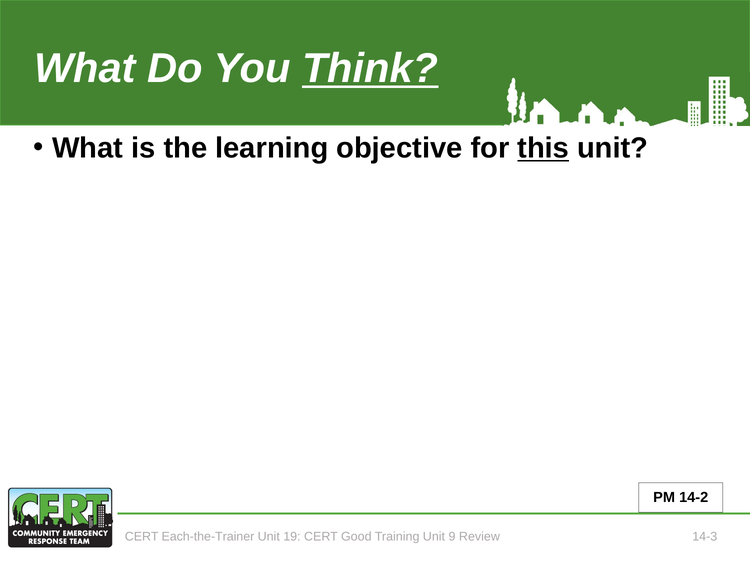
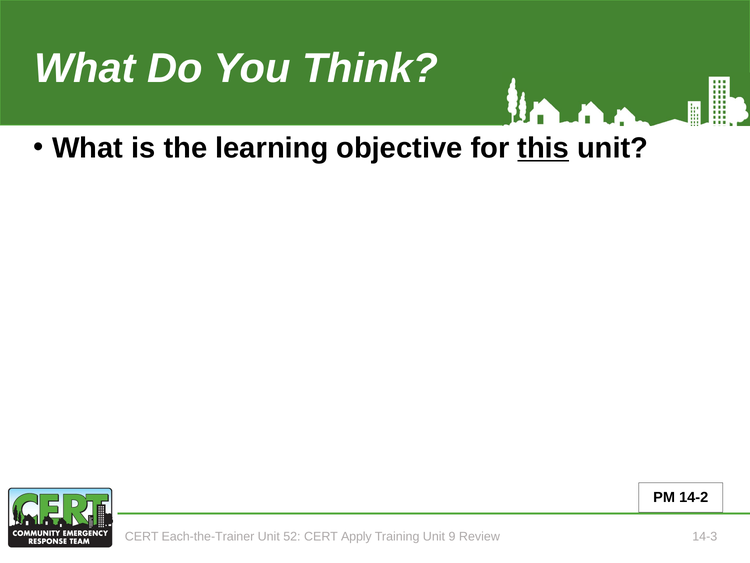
Think underline: present -> none
19: 19 -> 52
Good: Good -> Apply
